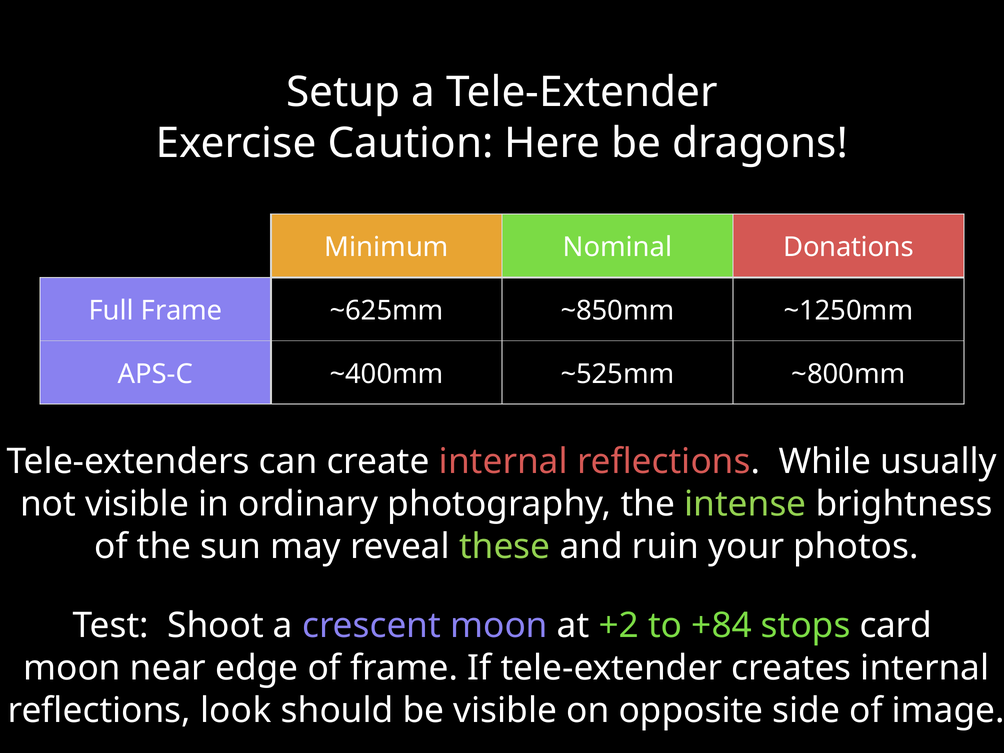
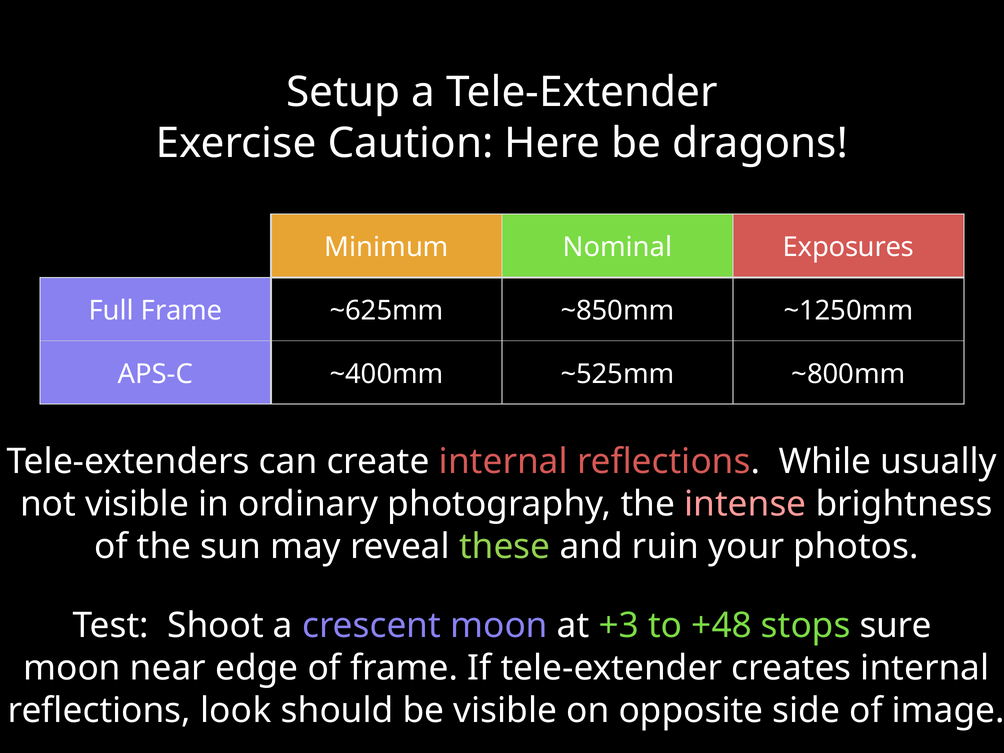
Donations: Donations -> Exposures
intense colour: light green -> pink
+2: +2 -> +3
+84: +84 -> +48
card: card -> sure
